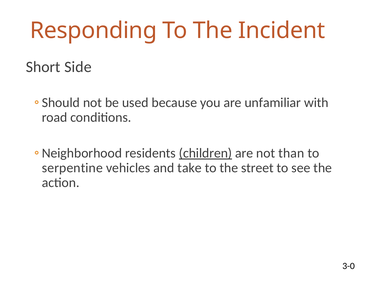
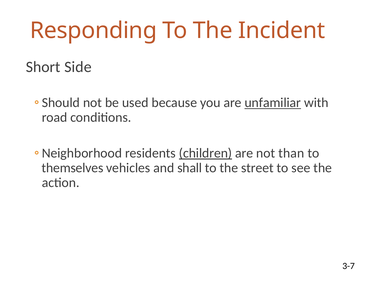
unfamiliar underline: none -> present
serpentine: serpentine -> themselves
take: take -> shall
3-0: 3-0 -> 3-7
